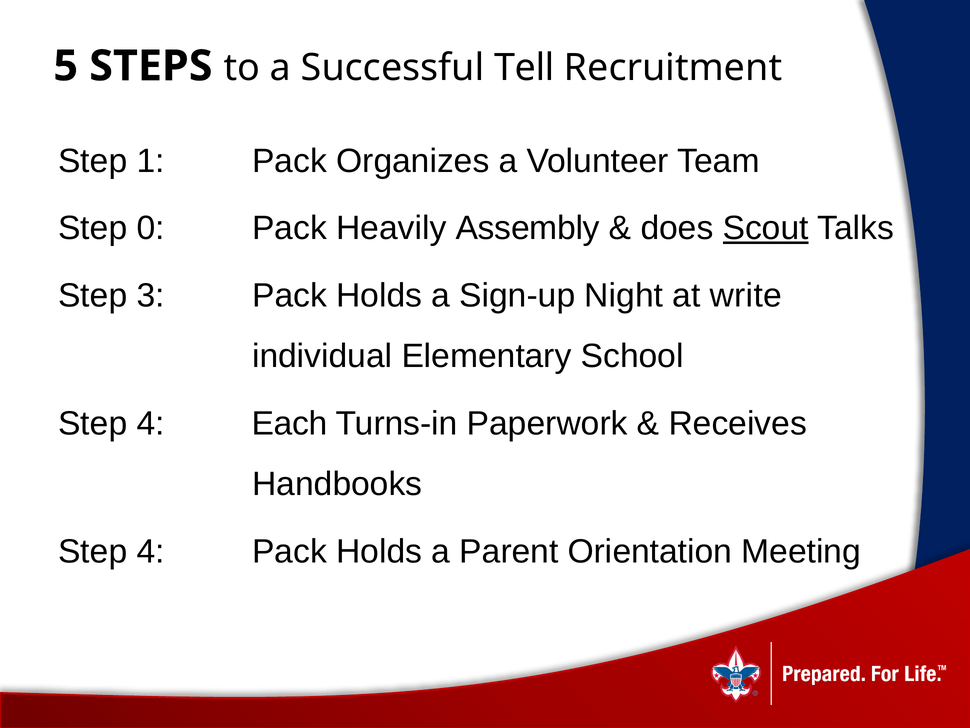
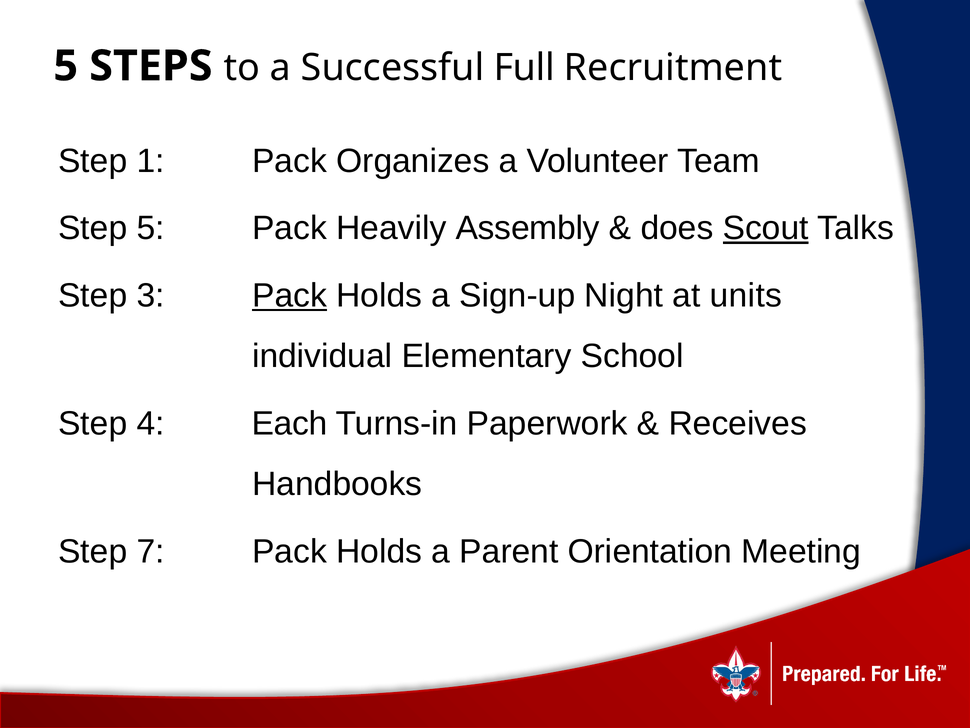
Tell: Tell -> Full
Step 0: 0 -> 5
Pack at (290, 295) underline: none -> present
write: write -> units
4 at (151, 551): 4 -> 7
